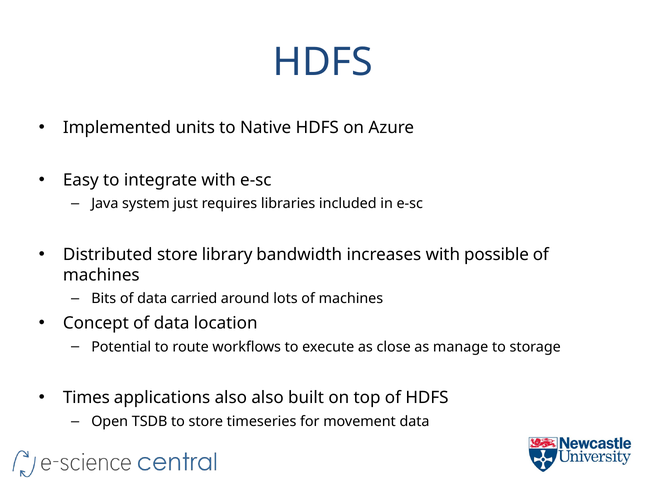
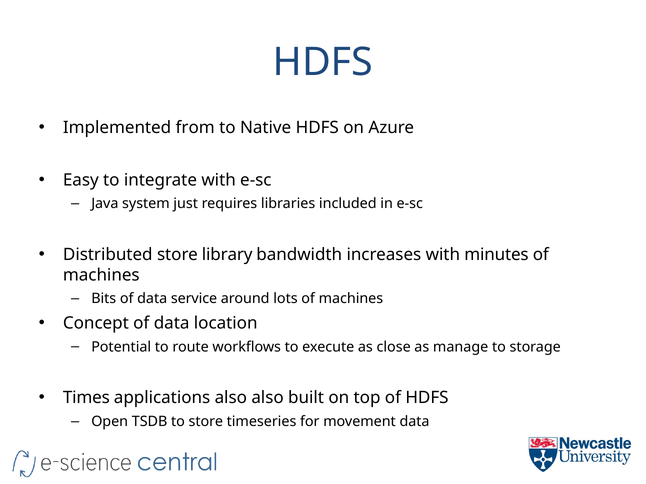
units: units -> from
possible: possible -> minutes
carried: carried -> service
